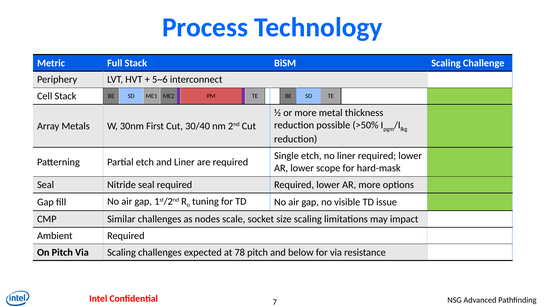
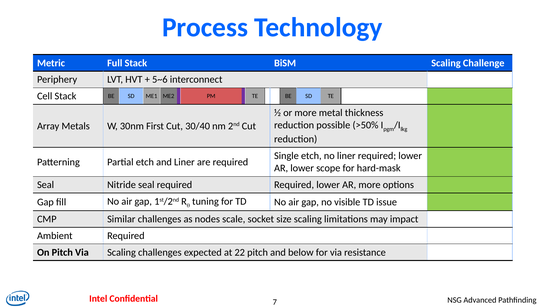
78: 78 -> 22
